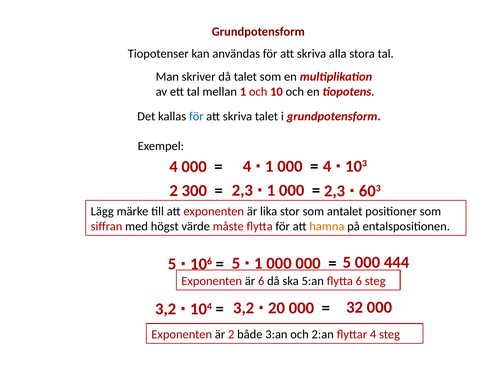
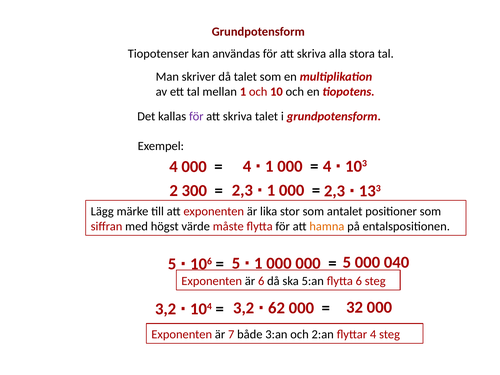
för at (196, 116) colour: blue -> purple
60: 60 -> 13
444: 444 -> 040
20: 20 -> 62
är 2: 2 -> 7
